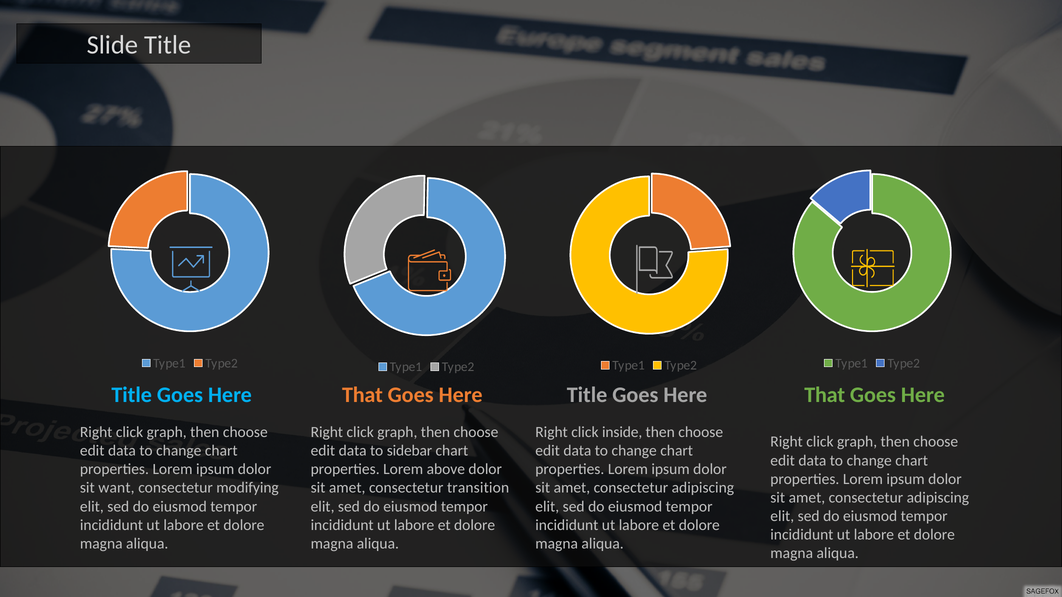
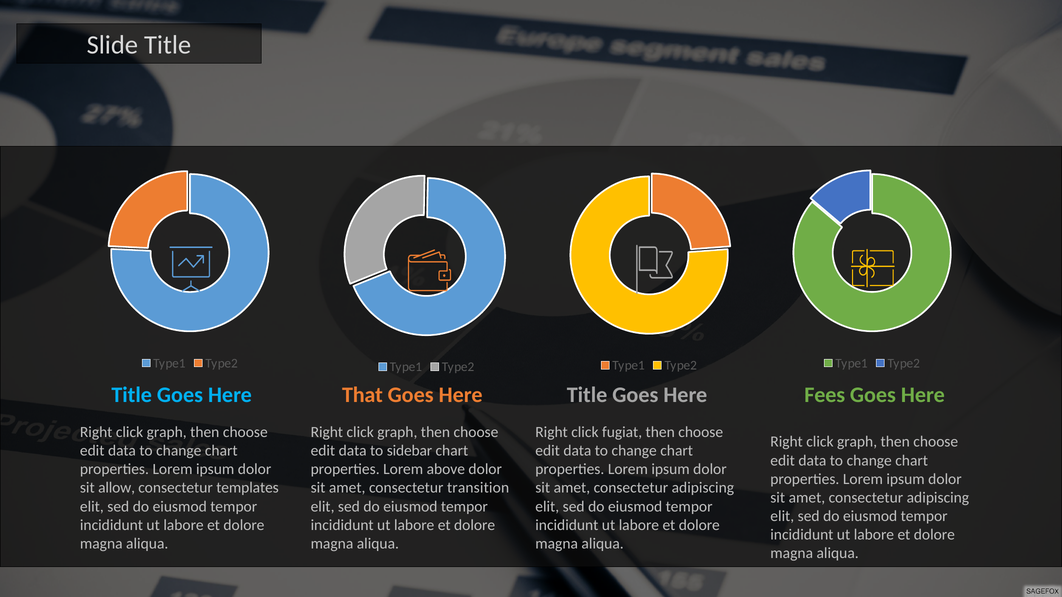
That at (825, 395): That -> Fees
inside: inside -> fugiat
want: want -> allow
modifying: modifying -> templates
